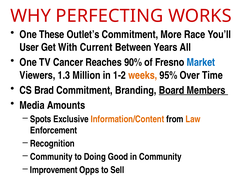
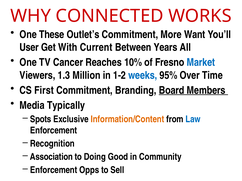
PERFECTING: PERFECTING -> CONNECTED
Race: Race -> Want
90%: 90% -> 10%
weeks colour: orange -> blue
Brad: Brad -> First
Amounts: Amounts -> Typically
Law colour: orange -> blue
Community at (51, 157): Community -> Association
Improvement at (54, 170): Improvement -> Enforcement
